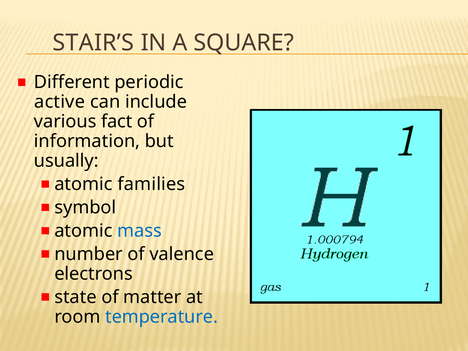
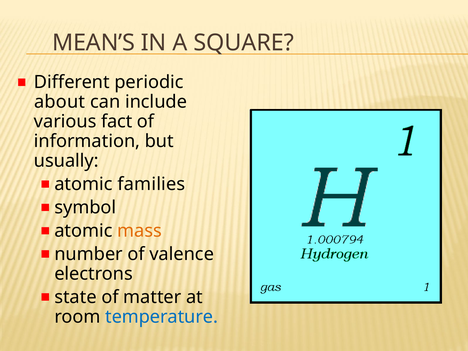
STAIR’S: STAIR’S -> MEAN’S
active: active -> about
mass colour: blue -> orange
